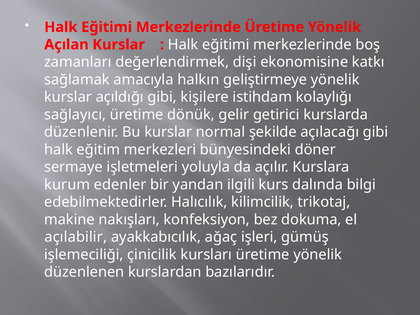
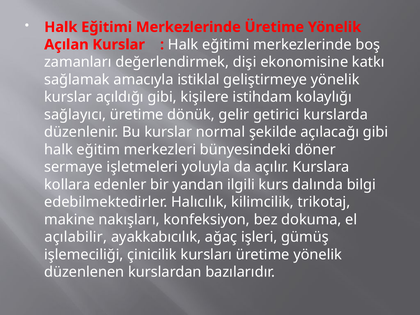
halkın: halkın -> istiklal
kurum: kurum -> kollara
